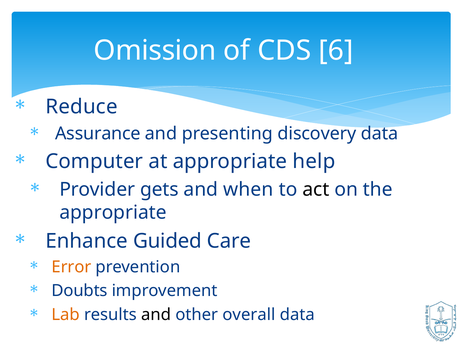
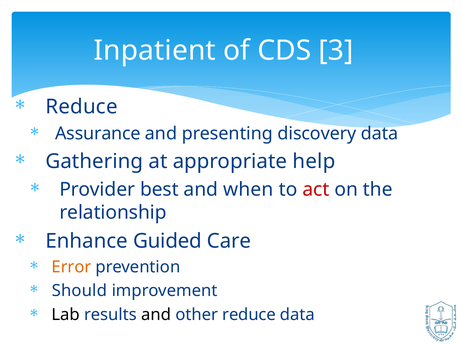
Omission: Omission -> Inpatient
6: 6 -> 3
Computer: Computer -> Gathering
gets: gets -> best
act colour: black -> red
appropriate at (113, 213): appropriate -> relationship
Doubts: Doubts -> Should
Lab colour: orange -> black
other overall: overall -> reduce
